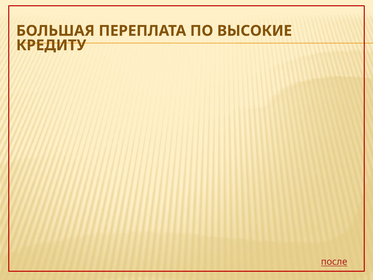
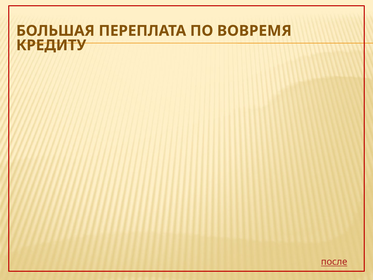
ВЫСОКИЕ: ВЫСОКИЕ -> ВОВРЕМЯ
